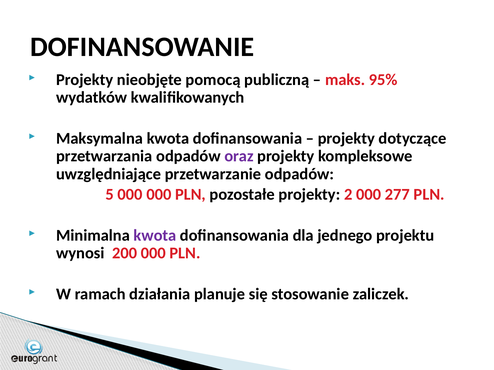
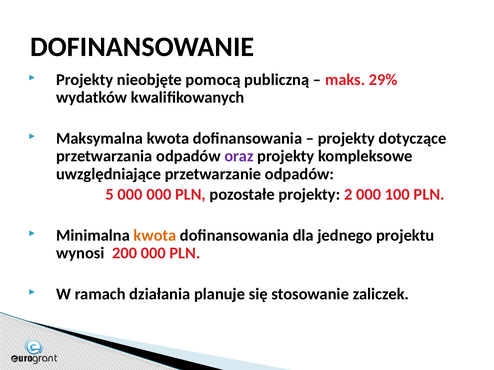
95%: 95% -> 29%
277: 277 -> 100
kwota at (155, 236) colour: purple -> orange
